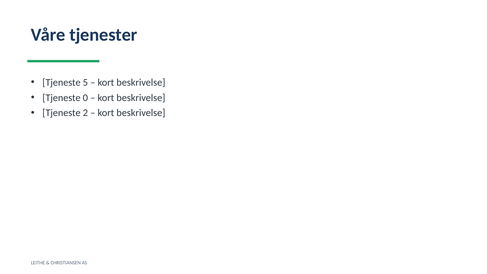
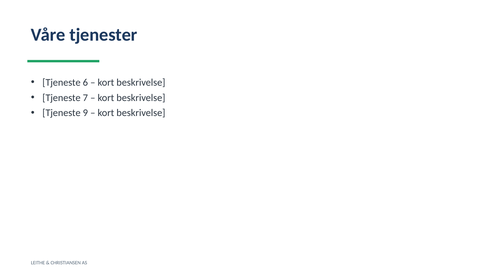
5: 5 -> 6
0: 0 -> 7
2: 2 -> 9
